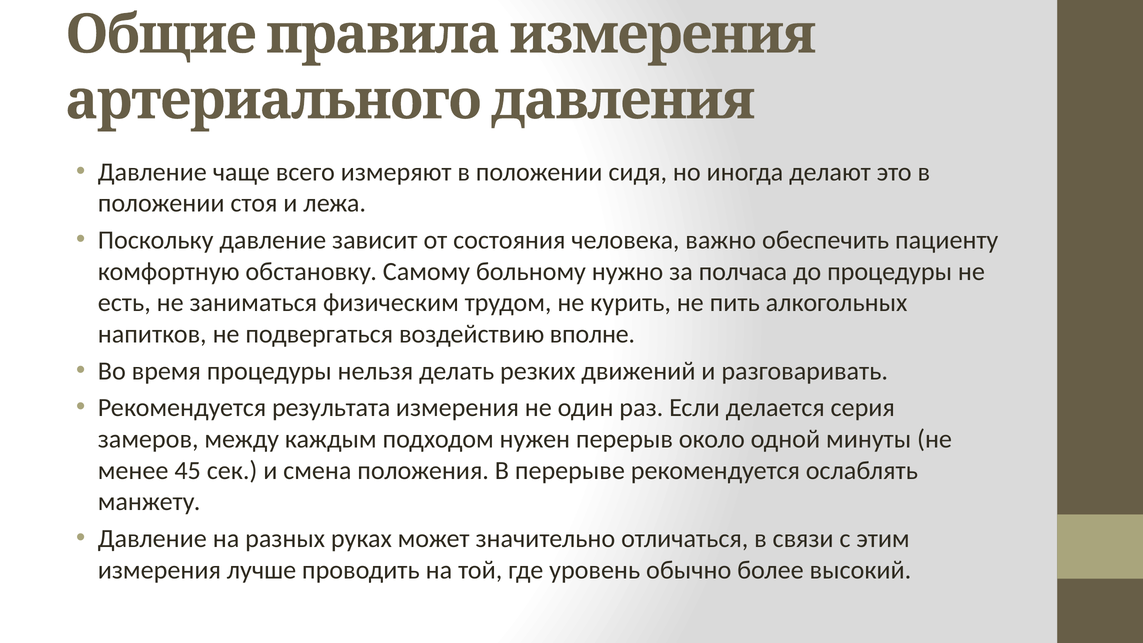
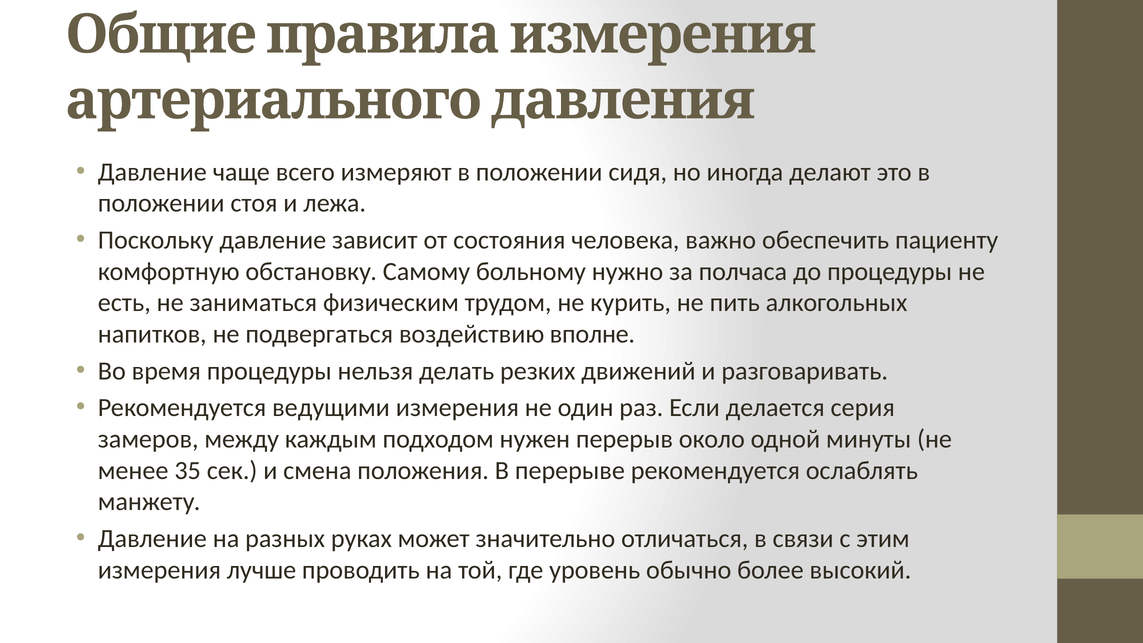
результата: результата -> ведущими
45: 45 -> 35
